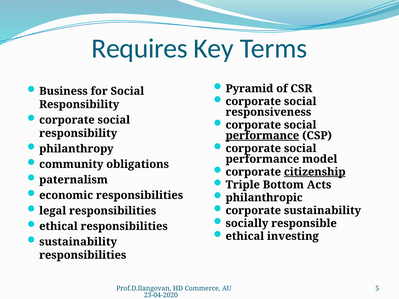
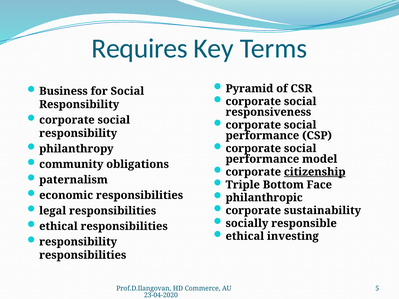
performance at (262, 136) underline: present -> none
Acts: Acts -> Face
sustainability at (78, 242): sustainability -> responsibility
